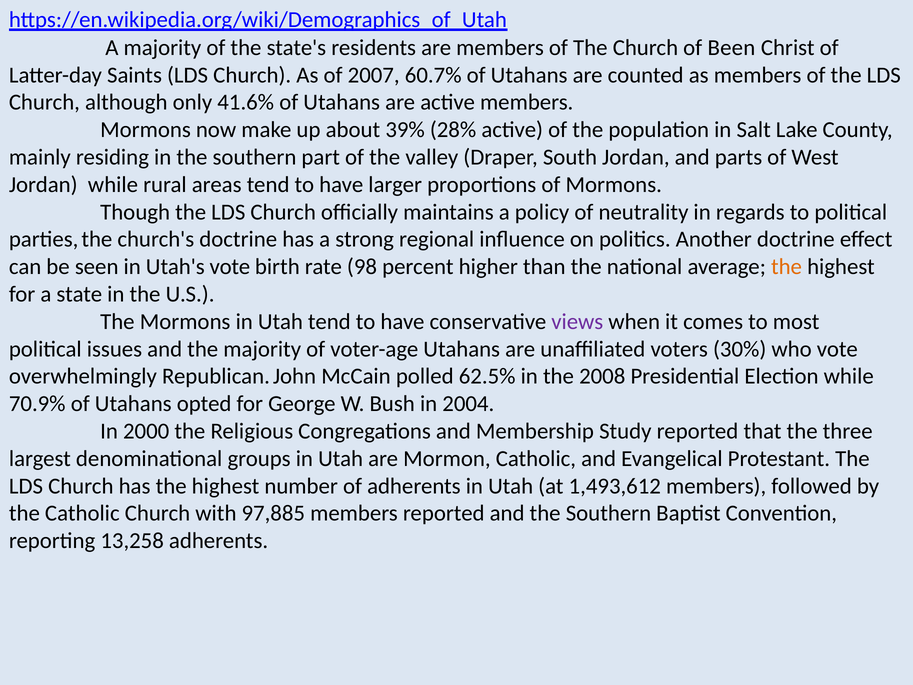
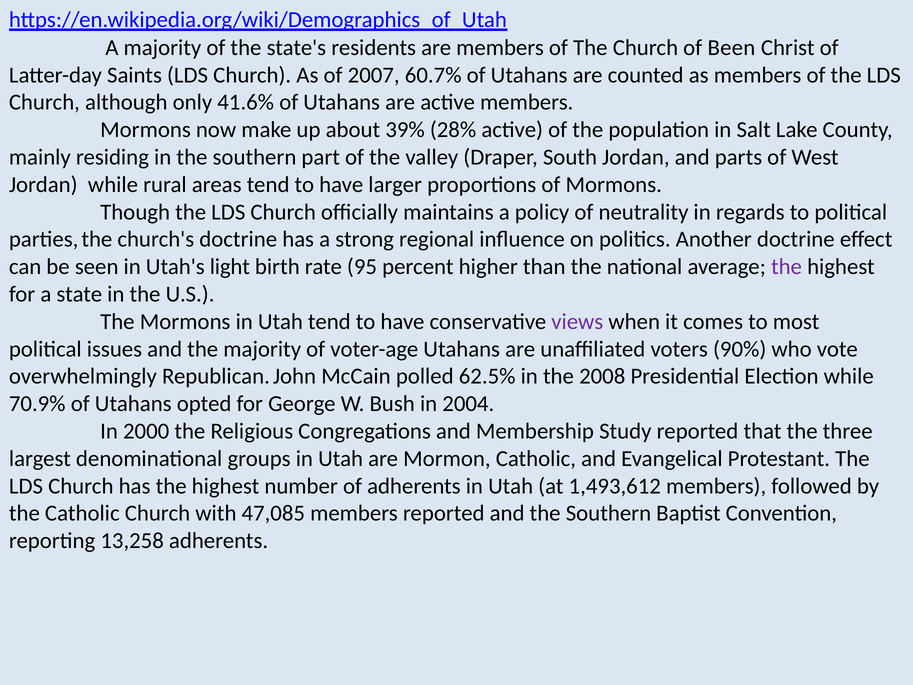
Utah's vote: vote -> light
98: 98 -> 95
the at (786, 267) colour: orange -> purple
30%: 30% -> 90%
97,885: 97,885 -> 47,085
